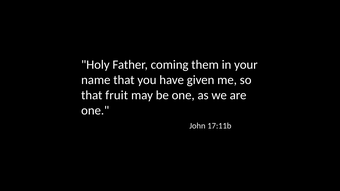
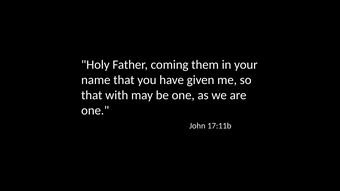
fruit: fruit -> with
